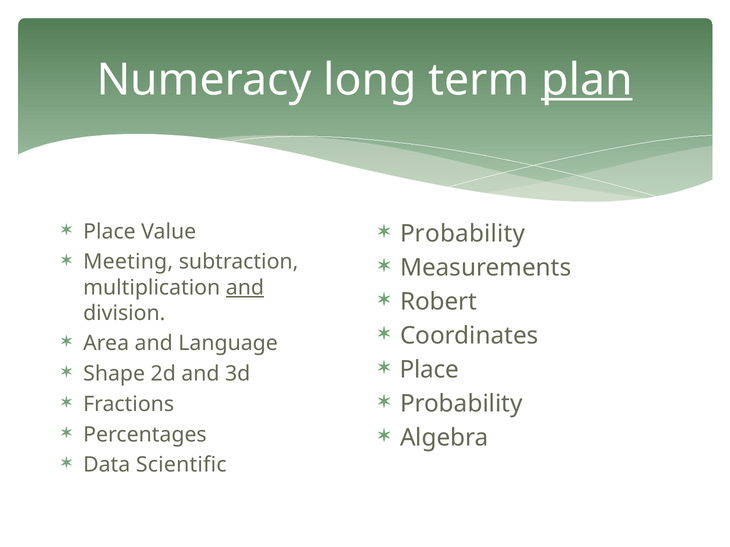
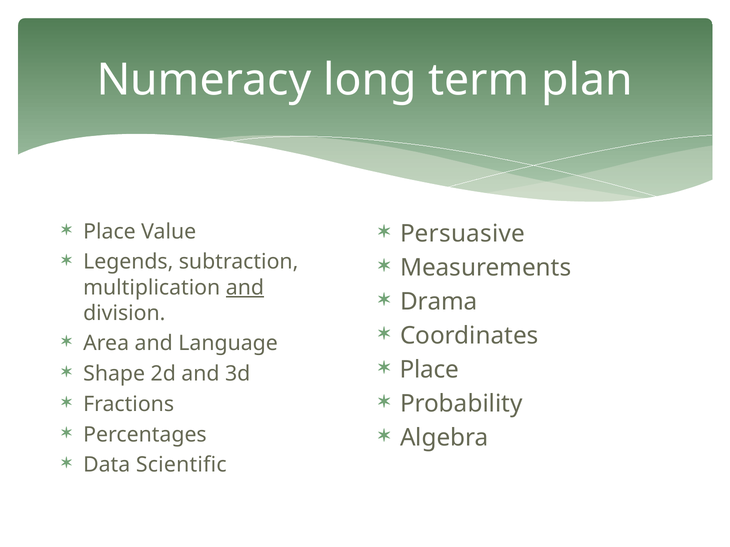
plan underline: present -> none
Probability at (463, 234): Probability -> Persuasive
Meeting: Meeting -> Legends
Robert: Robert -> Drama
